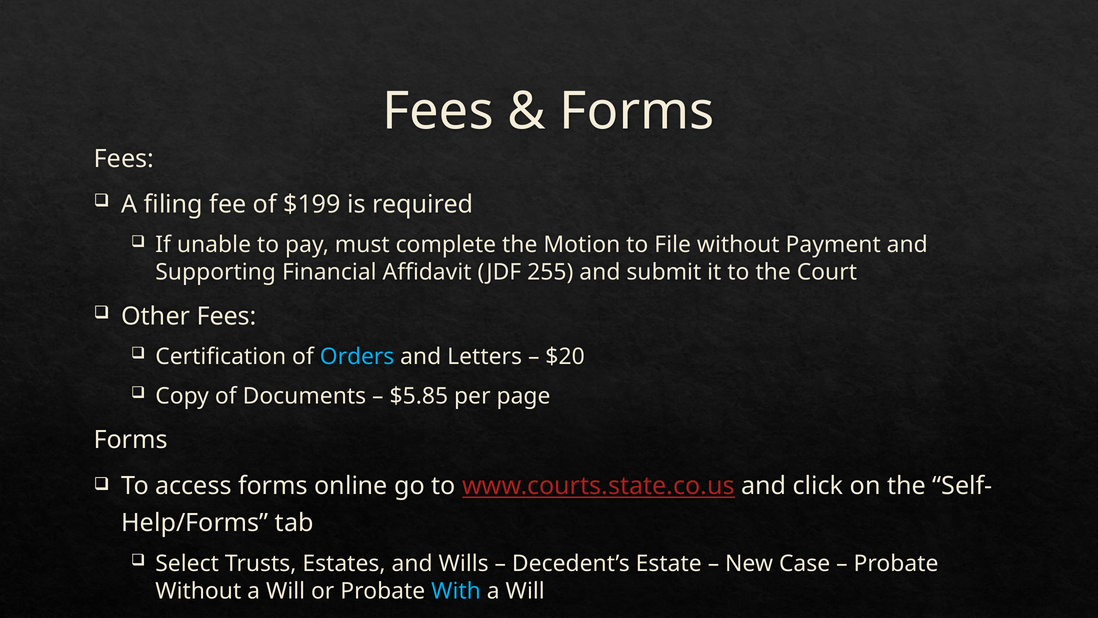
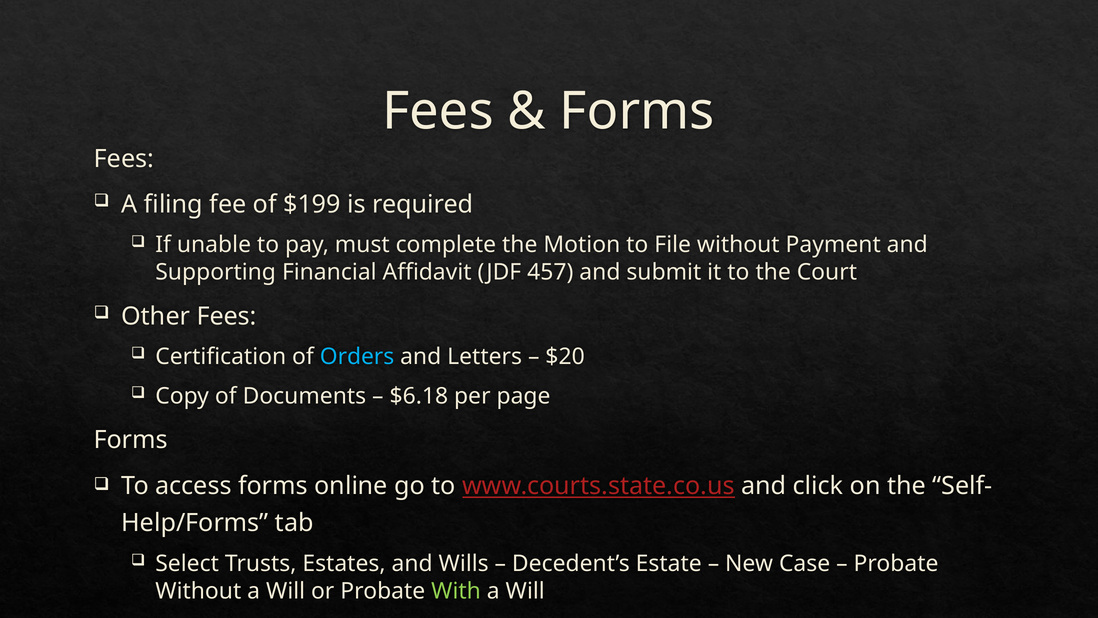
255: 255 -> 457
$5.85: $5.85 -> $6.18
With colour: light blue -> light green
